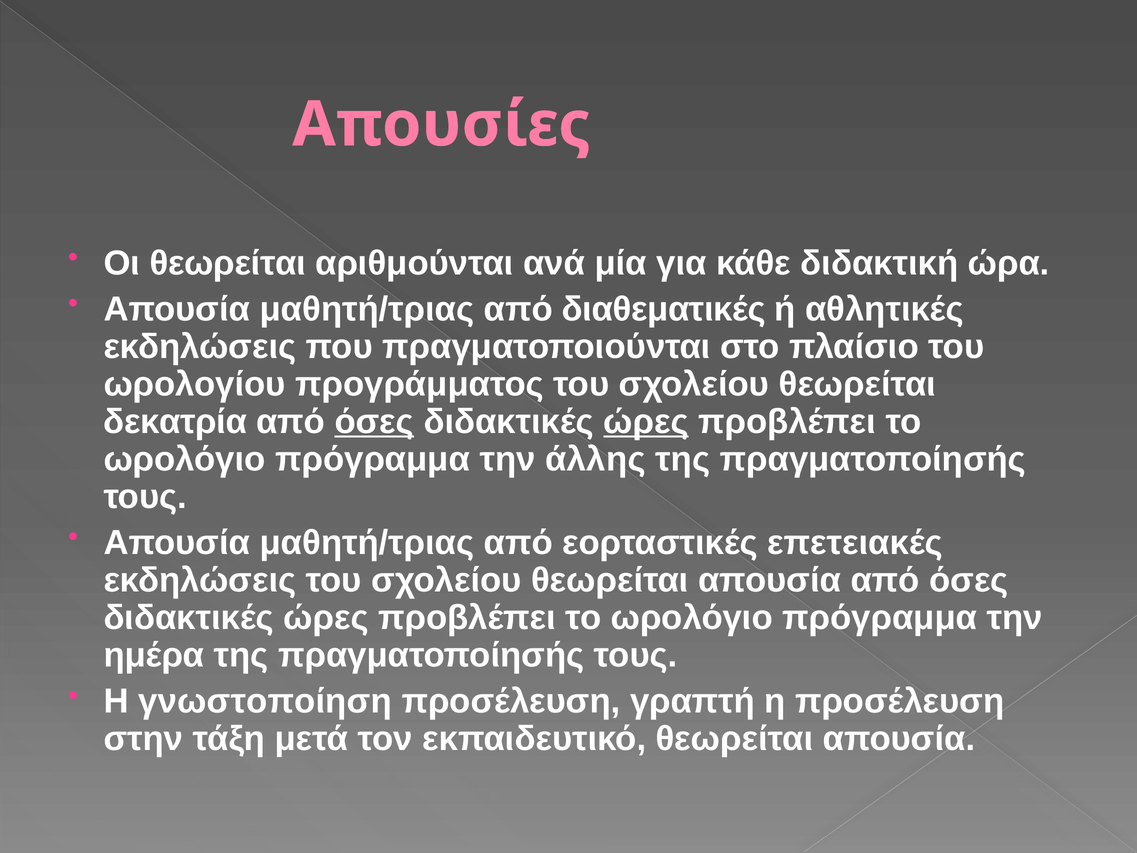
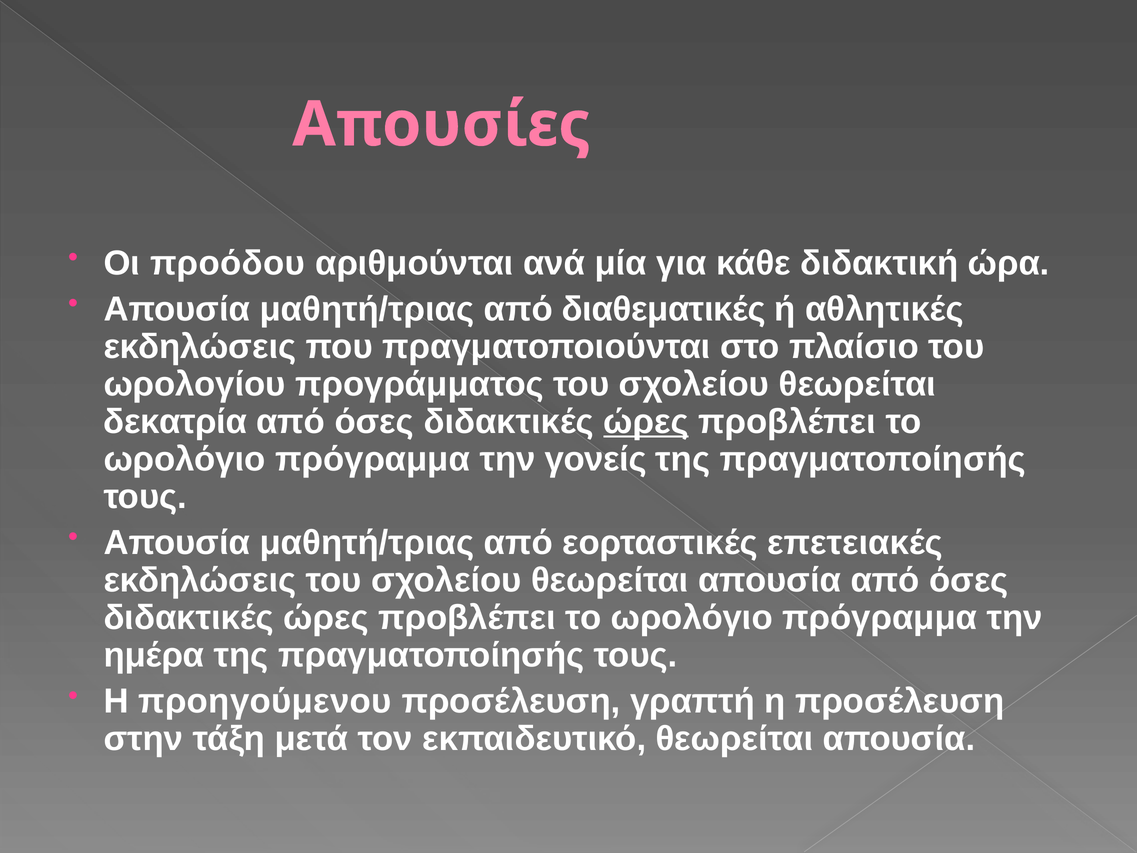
Οι θεωρείται: θεωρείται -> προόδου
όσες at (374, 422) underline: present -> none
άλλης: άλλης -> γονείς
γνωστοποίηση: γνωστοποίηση -> προηγούμενου
